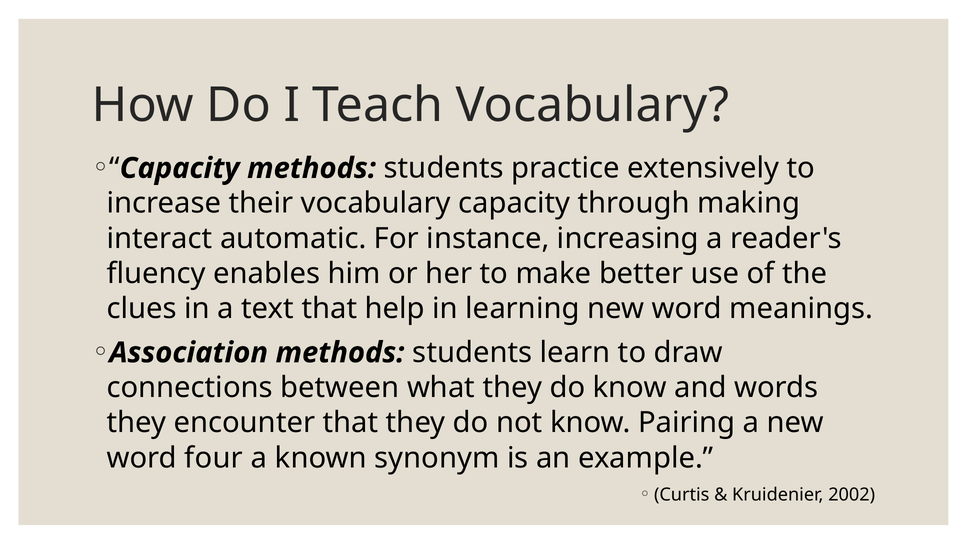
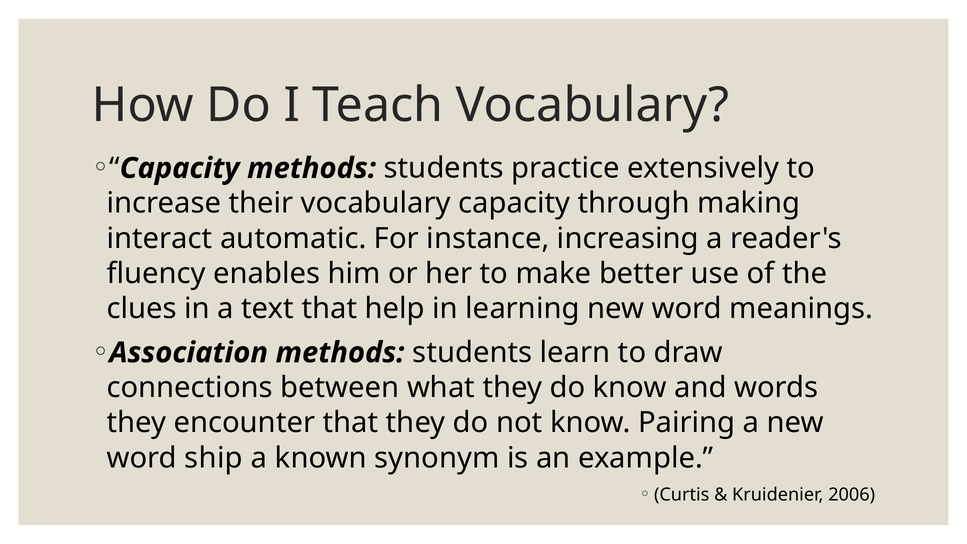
four: four -> ship
2002: 2002 -> 2006
